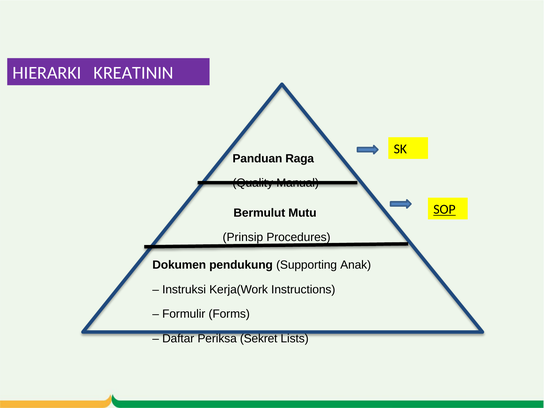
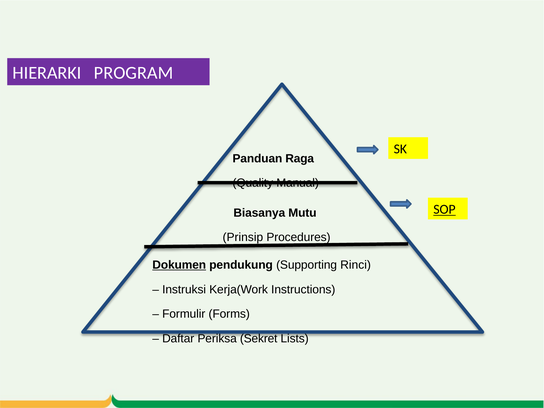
KREATININ: KREATININ -> PROGRAM
Bermulut: Bermulut -> Biasanya
Dokumen underline: none -> present
Anak: Anak -> Rinci
